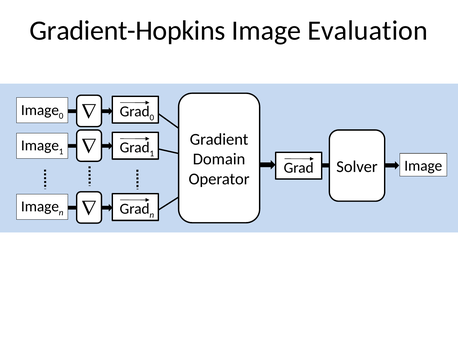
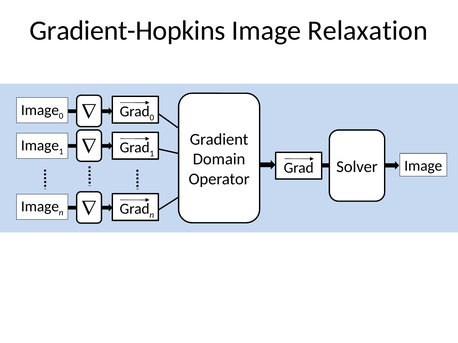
Evaluation: Evaluation -> Relaxation
